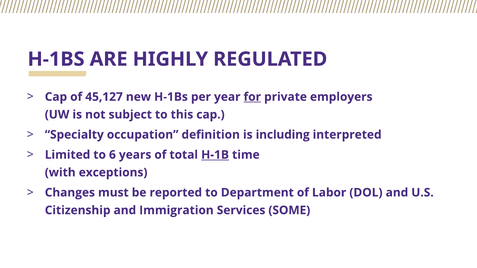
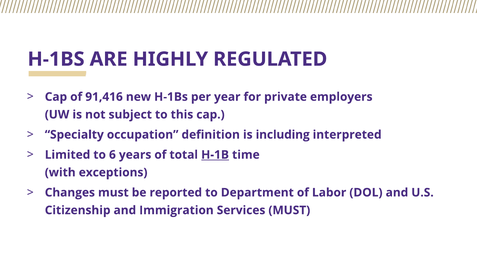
45,127: 45,127 -> 91,416
for underline: present -> none
Services SOME: SOME -> MUST
